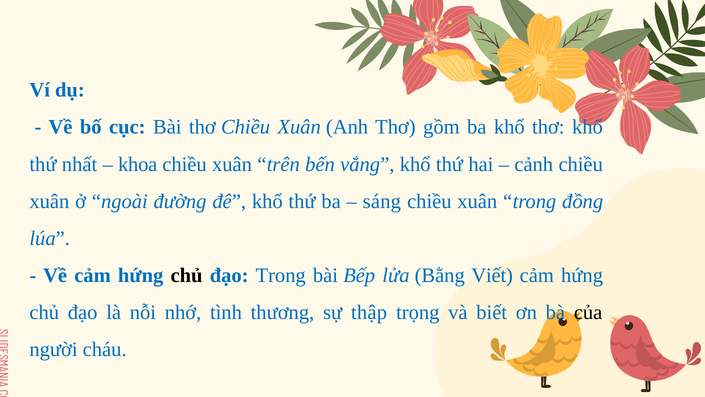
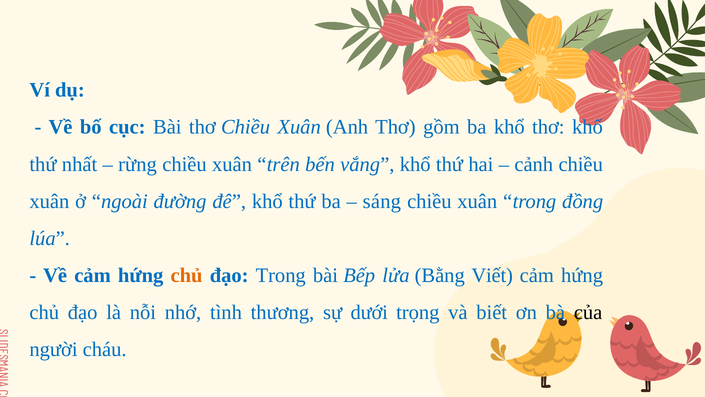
khoa: khoa -> rừng
chủ at (187, 275) colour: black -> orange
thập: thập -> dưới
